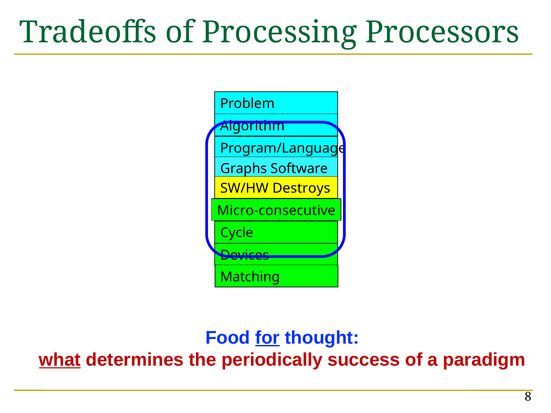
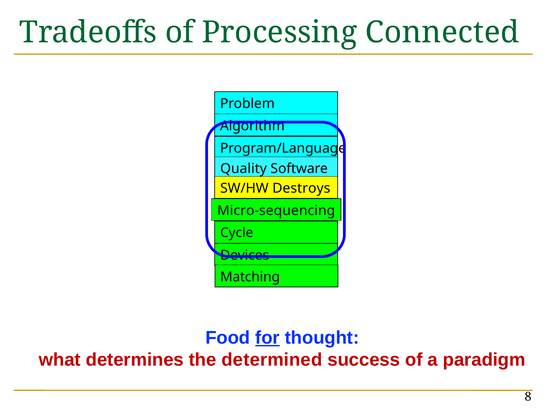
Processors: Processors -> Connected
Graphs: Graphs -> Quality
Micro-consecutive: Micro-consecutive -> Micro-sequencing
what underline: present -> none
periodically: periodically -> determined
